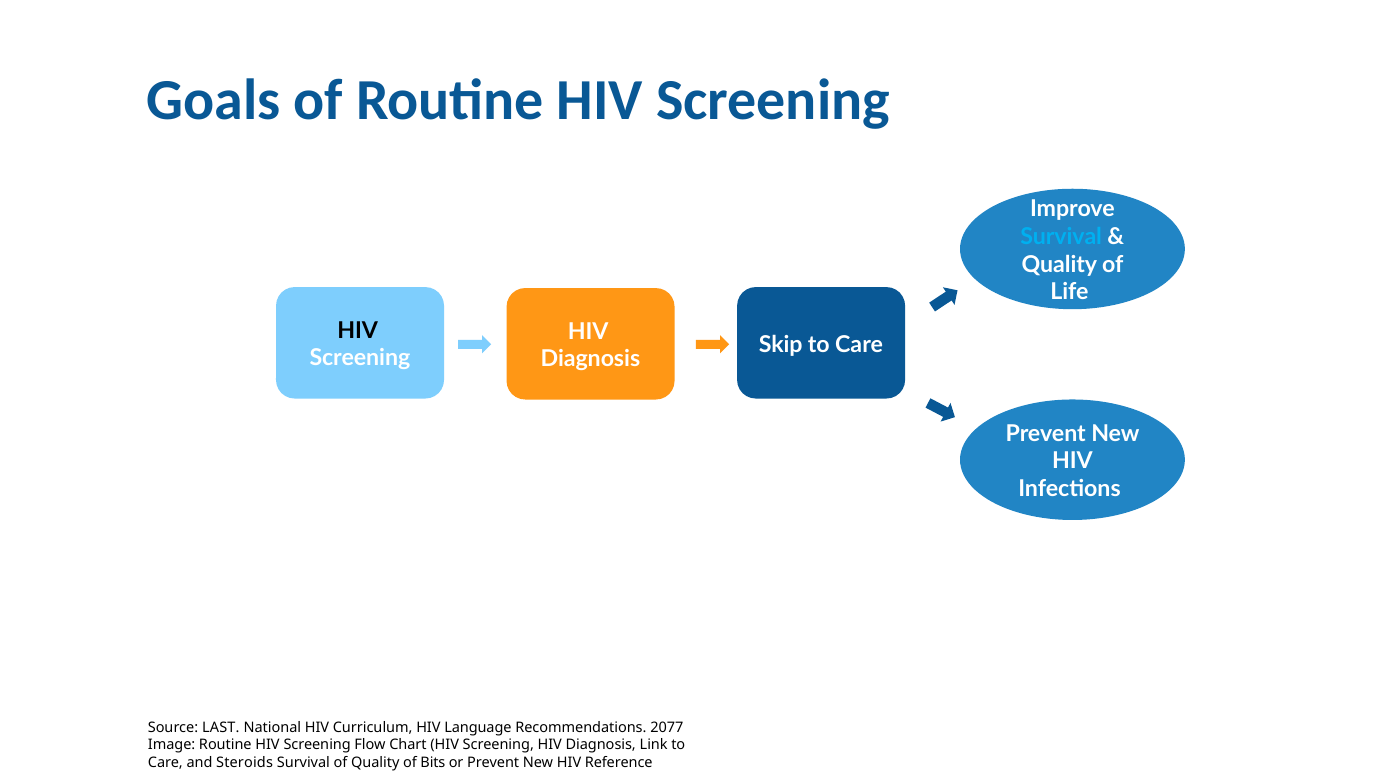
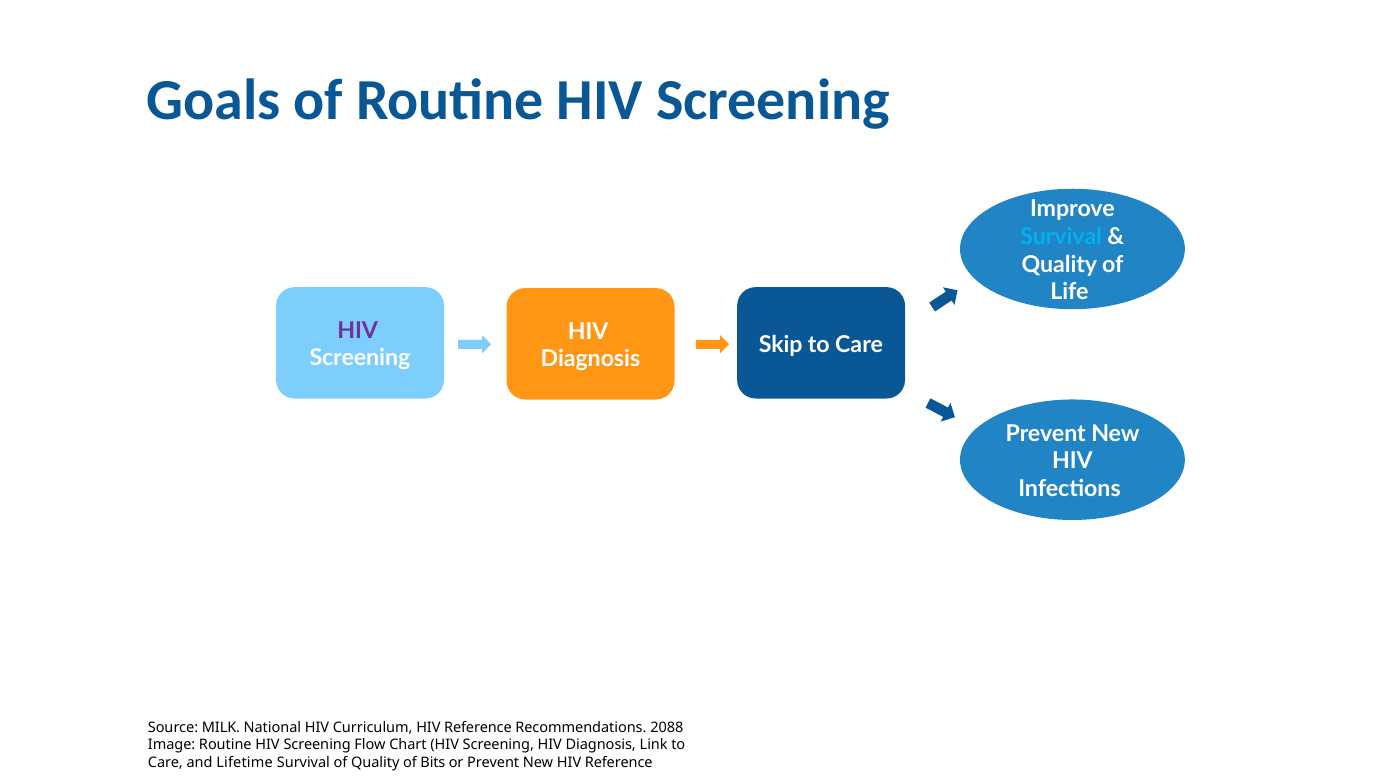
HIV at (358, 330) colour: black -> purple
LAST: LAST -> MILK
Curriculum HIV Language: Language -> Reference
2077: 2077 -> 2088
Steroids: Steroids -> Lifetime
